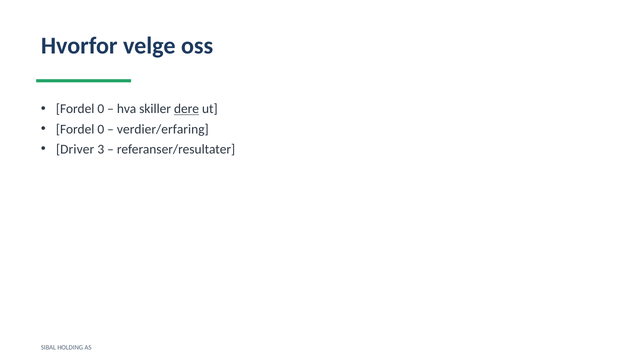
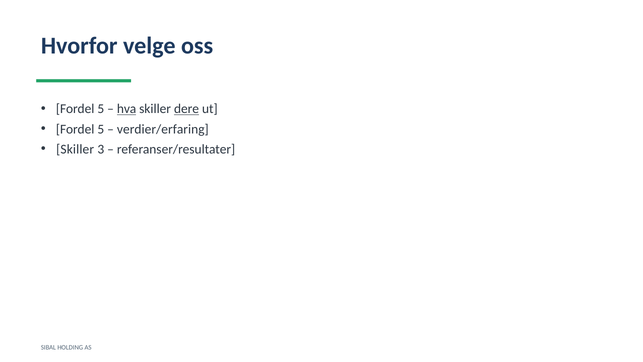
0 at (101, 109): 0 -> 5
hva underline: none -> present
0 at (101, 129): 0 -> 5
Driver at (75, 149): Driver -> Skiller
